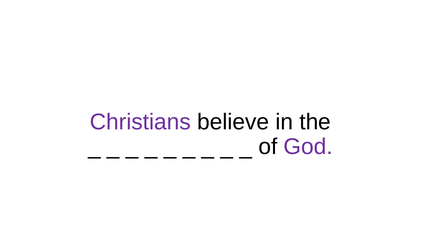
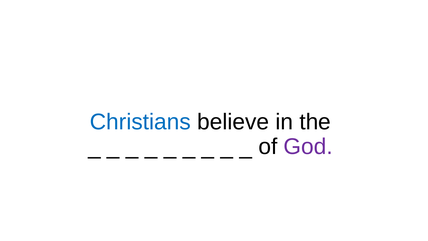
Christians colour: purple -> blue
